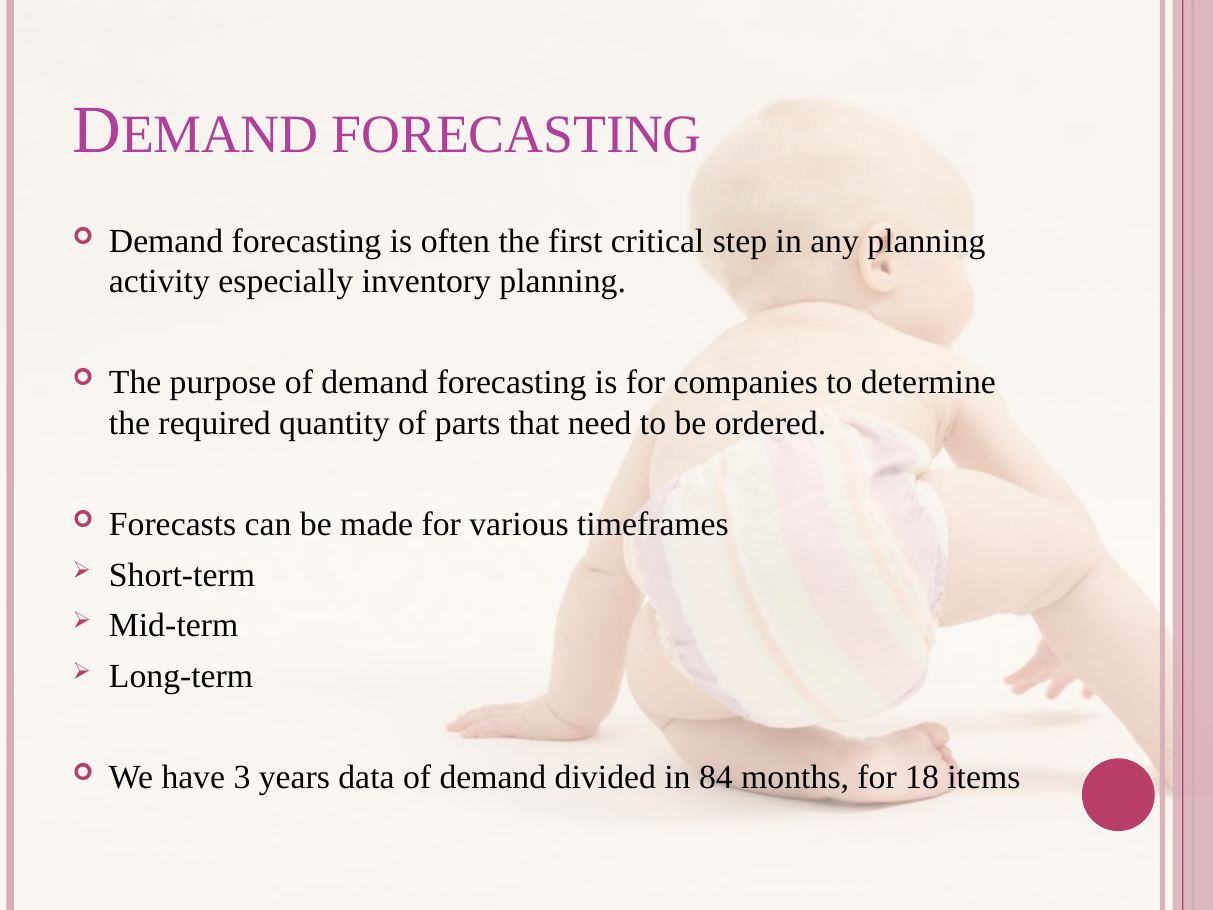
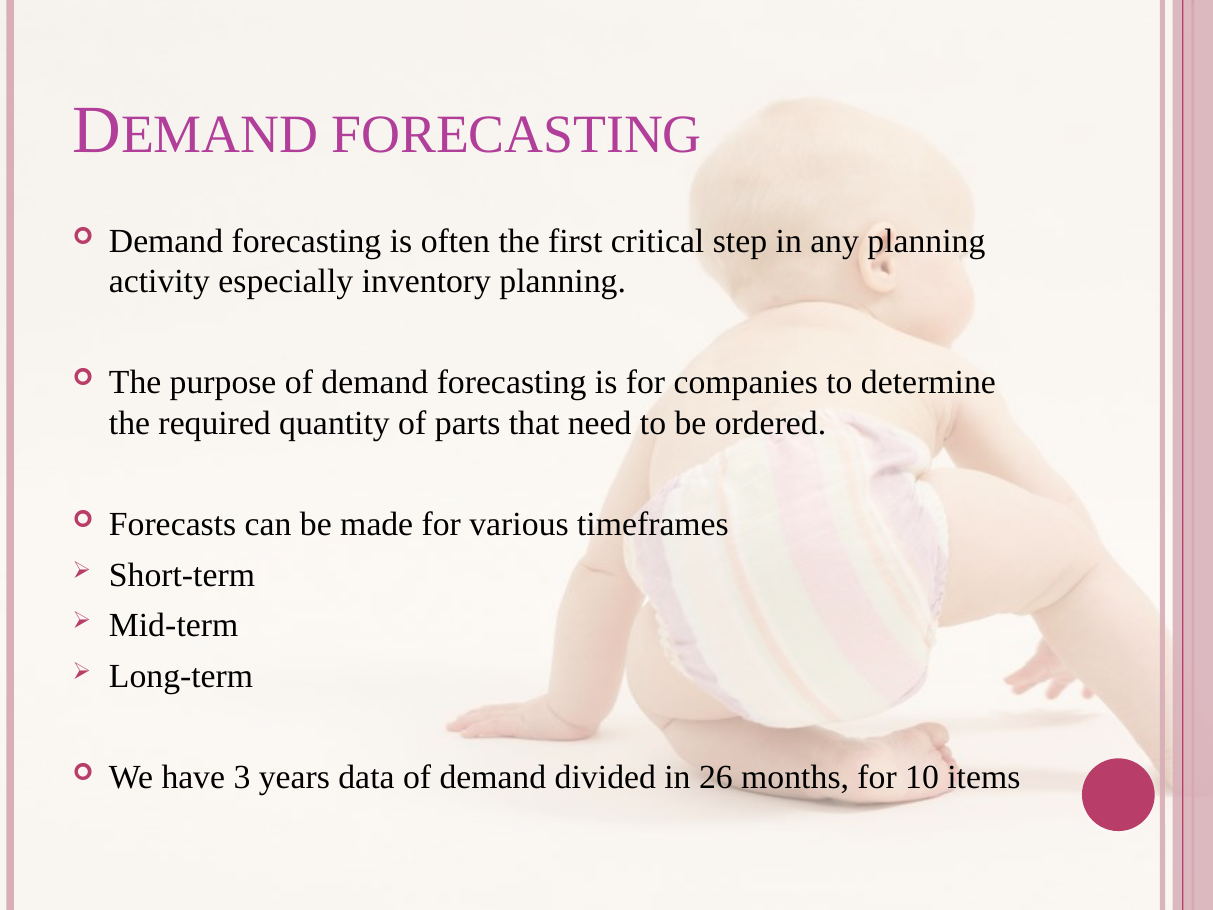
84: 84 -> 26
18: 18 -> 10
